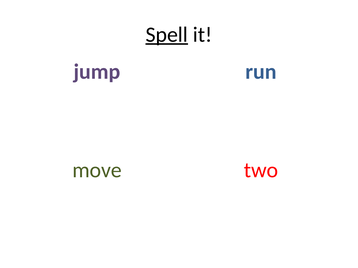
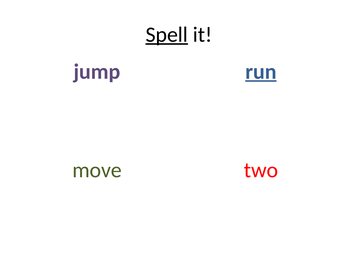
run underline: none -> present
